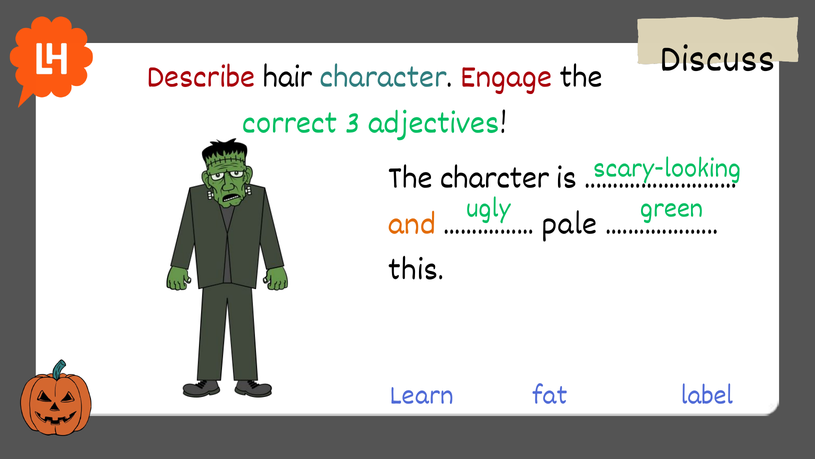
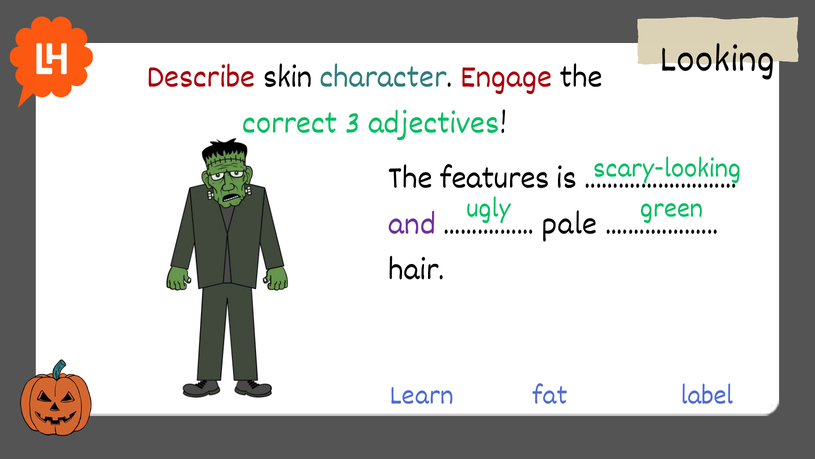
Discuss: Discuss -> Looking
hair: hair -> skin
charcter: charcter -> features
and colour: orange -> purple
this: this -> hair
